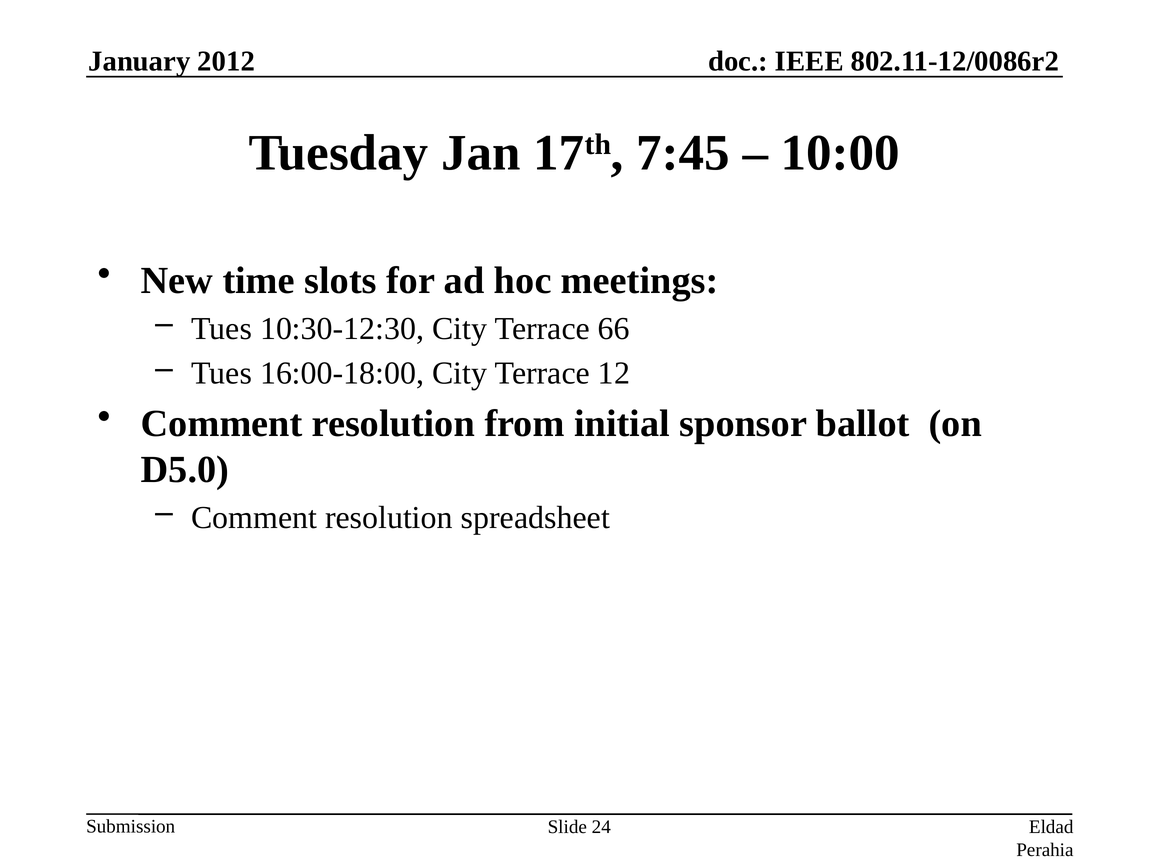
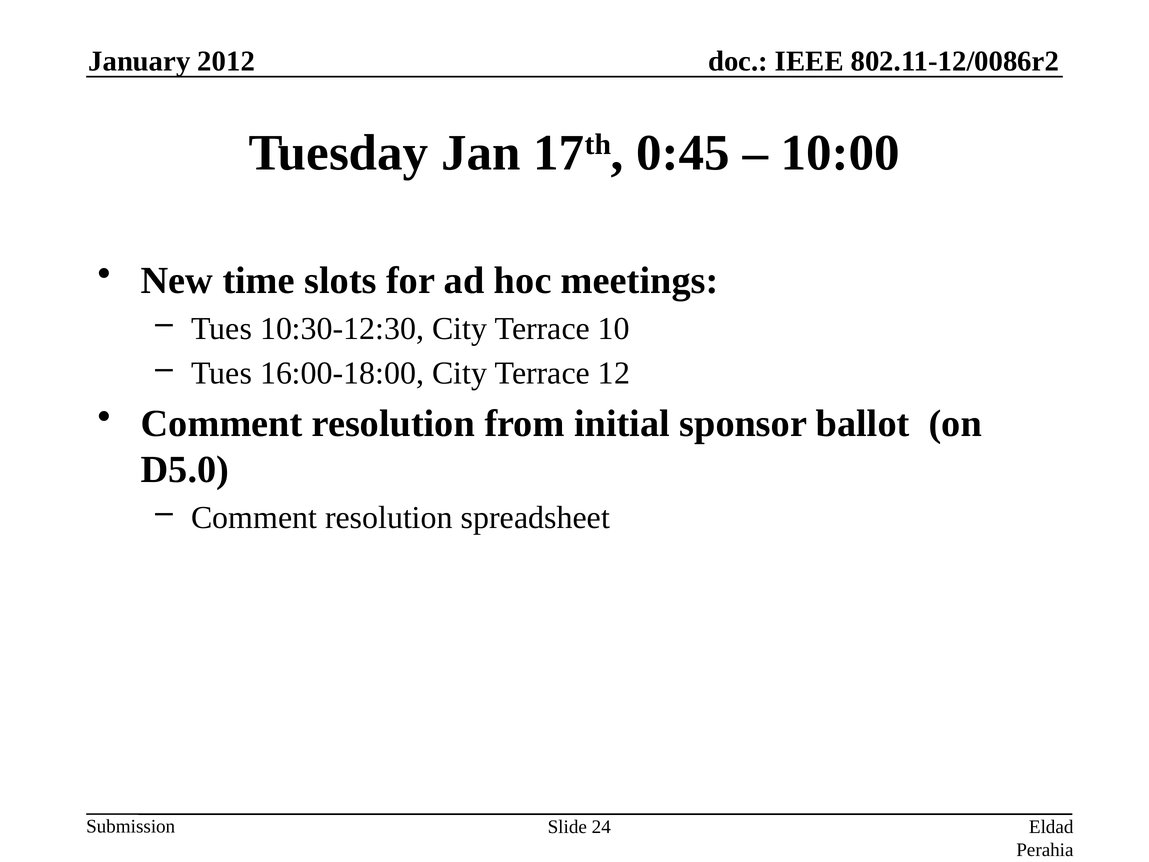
7:45: 7:45 -> 0:45
66: 66 -> 10
